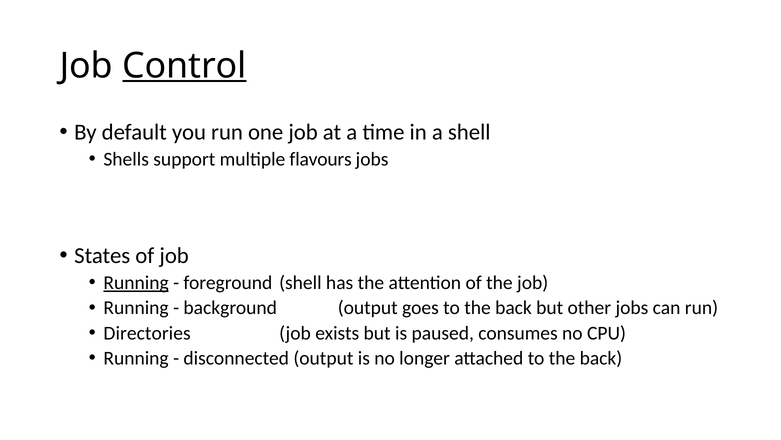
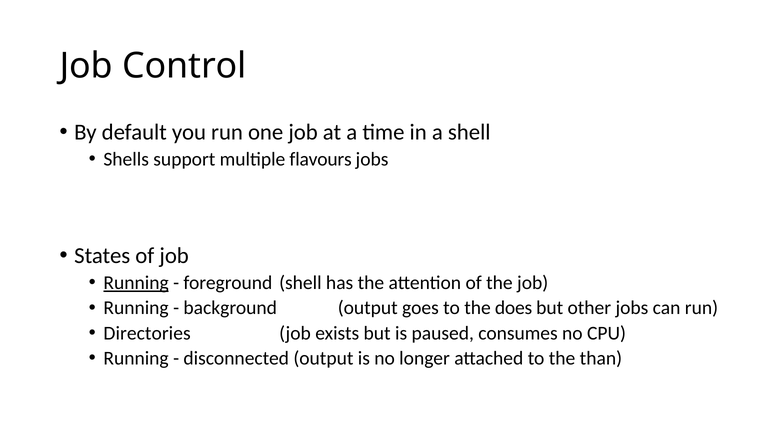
Control underline: present -> none
goes to the back: back -> does
attached to the back: back -> than
